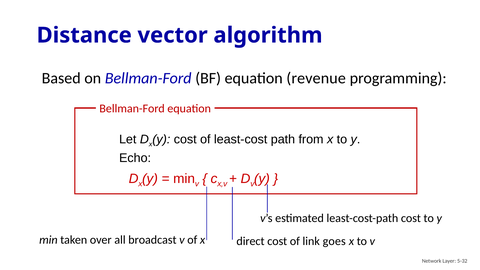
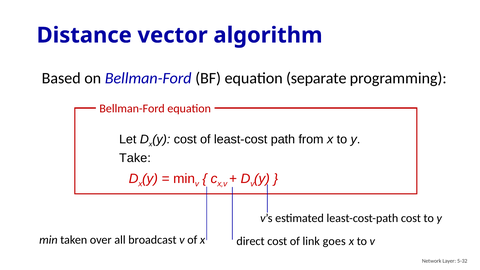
revenue: revenue -> separate
Echo: Echo -> Take
